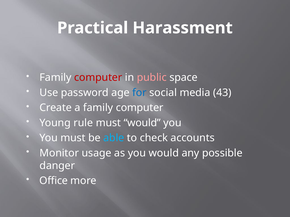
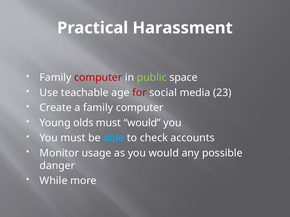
public colour: pink -> light green
password: password -> teachable
for colour: blue -> red
43: 43 -> 23
rule: rule -> olds
Office: Office -> While
